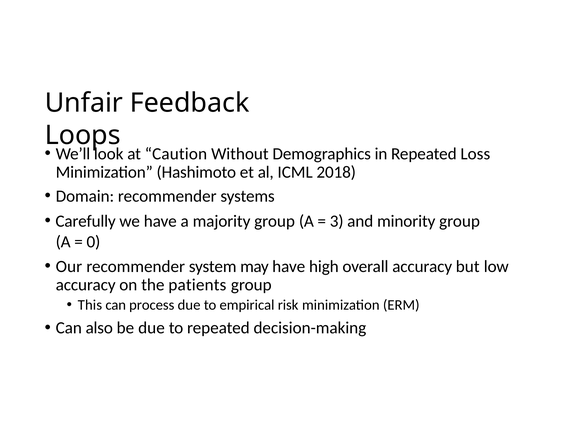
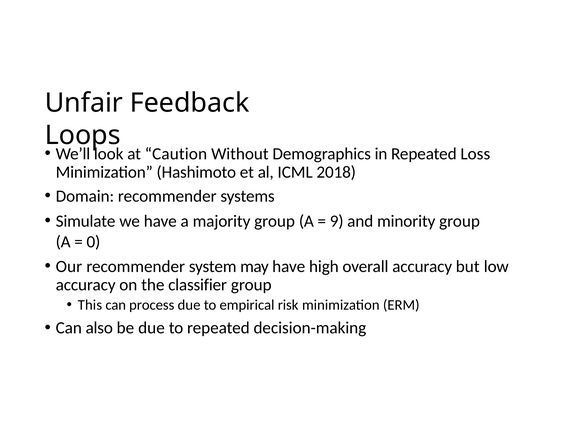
Carefully: Carefully -> Simulate
3: 3 -> 9
patients: patients -> classifier
